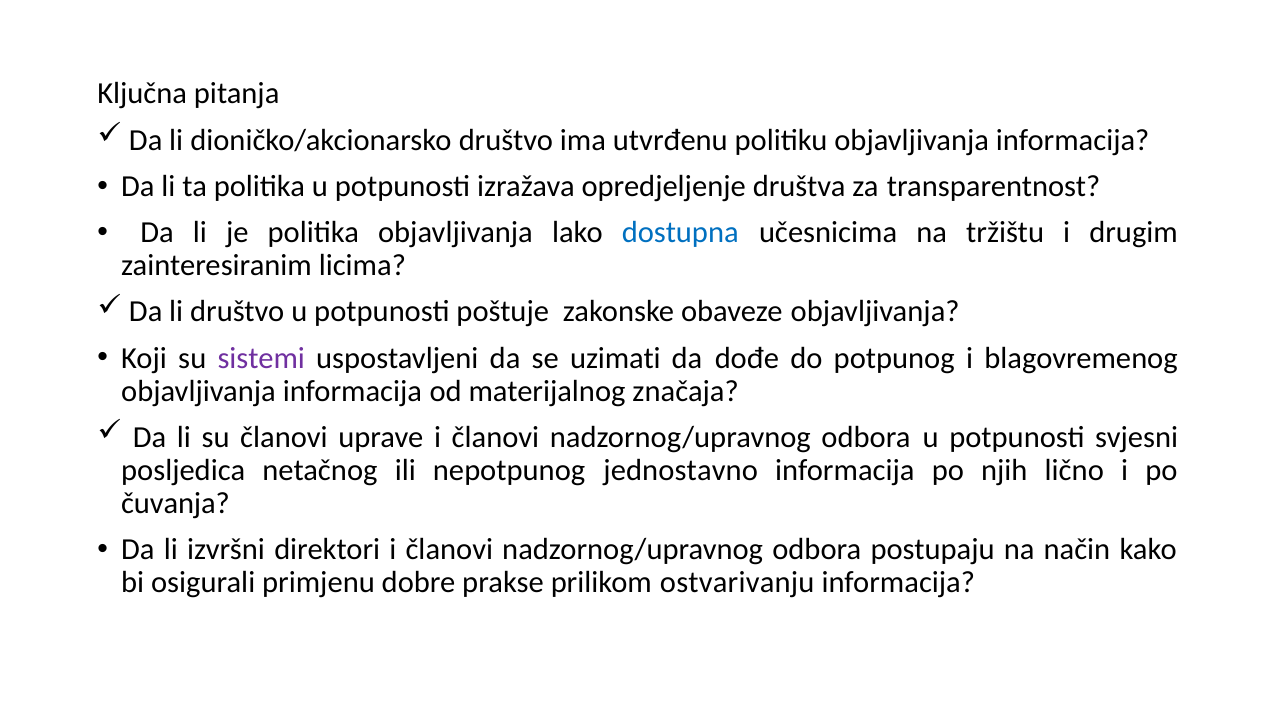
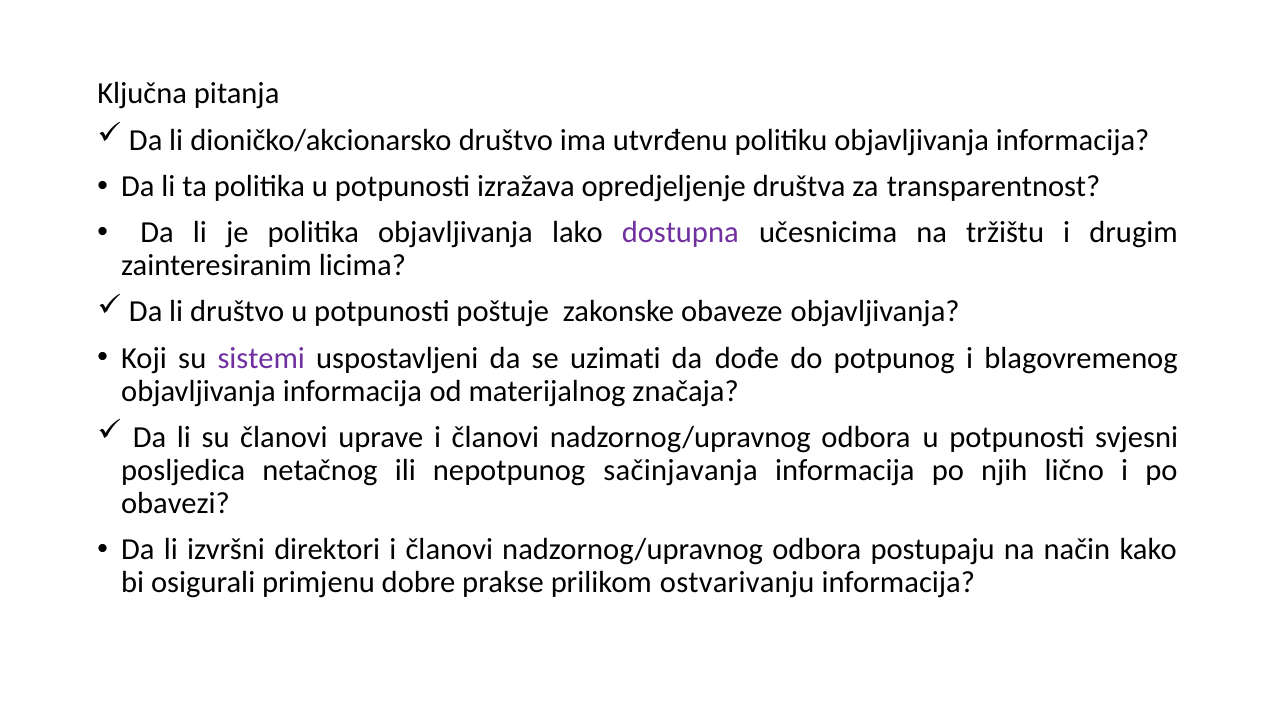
dostupna colour: blue -> purple
jednostavno: jednostavno -> sačinjavanja
čuvanja: čuvanja -> obavezi
